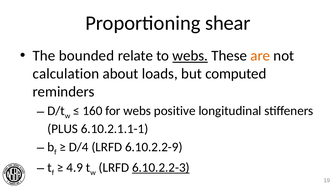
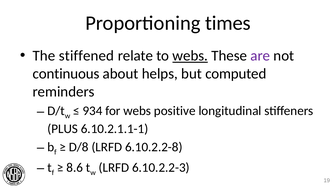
shear: shear -> times
bounded: bounded -> stiffened
are colour: orange -> purple
calculation: calculation -> continuous
loads: loads -> helps
160: 160 -> 934
D/4: D/4 -> D/8
6.10.2.2-9: 6.10.2.2-9 -> 6.10.2.2-8
4.9: 4.9 -> 8.6
6.10.2.2-3 underline: present -> none
